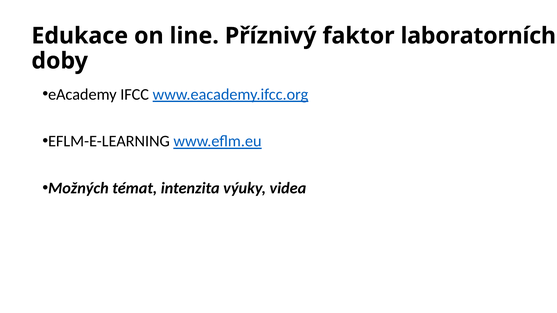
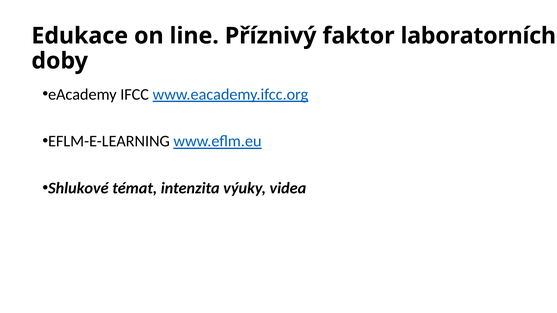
Možných: Možných -> Shlukové
